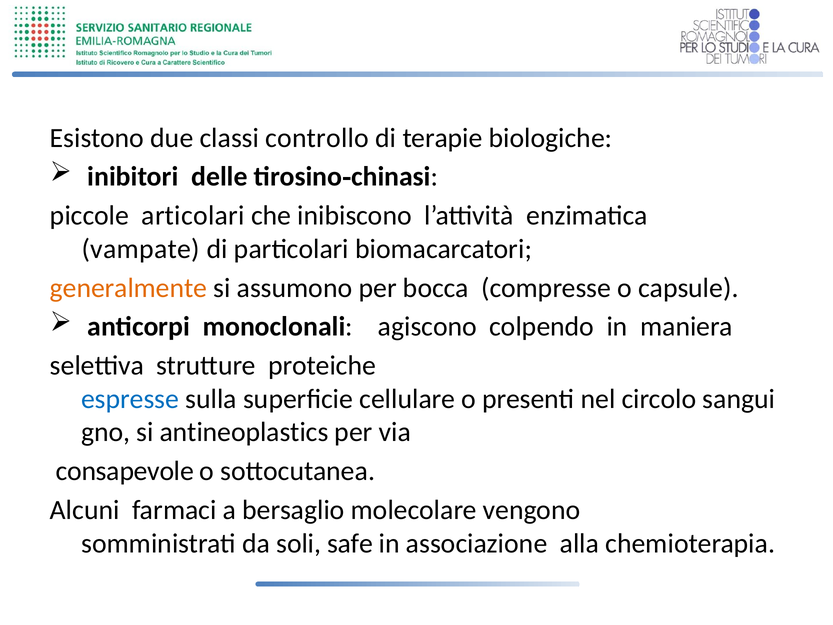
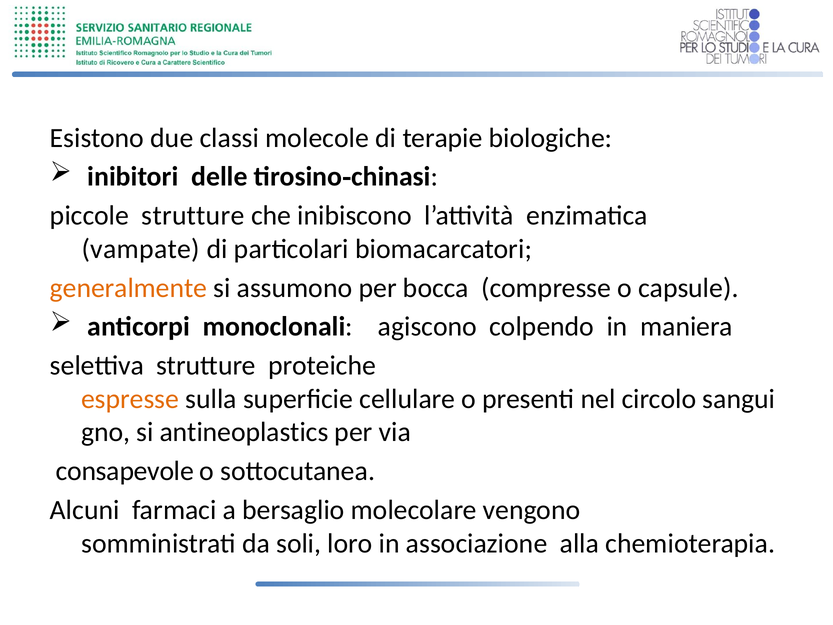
controllo: controllo -> molecole
piccole articolari: articolari -> strutture
espresse colour: blue -> orange
safe: safe -> loro
